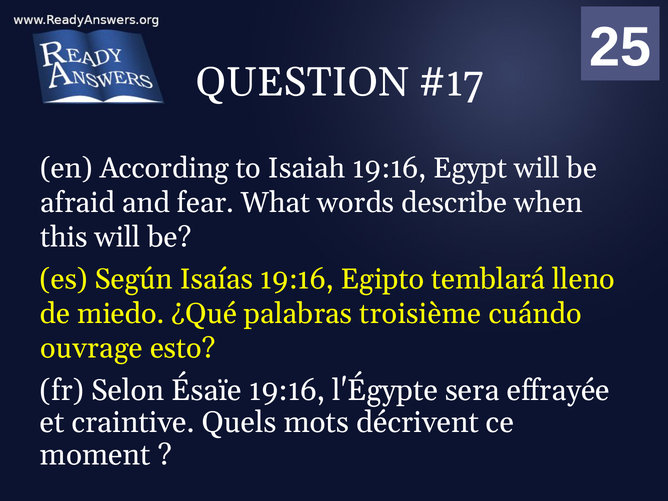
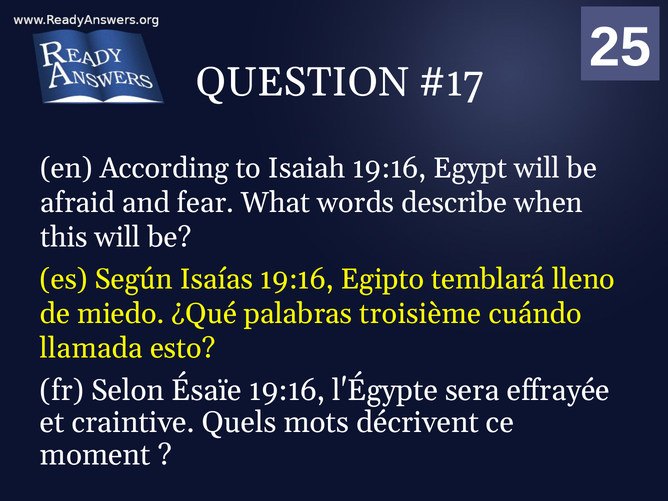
ouvrage: ouvrage -> llamada
